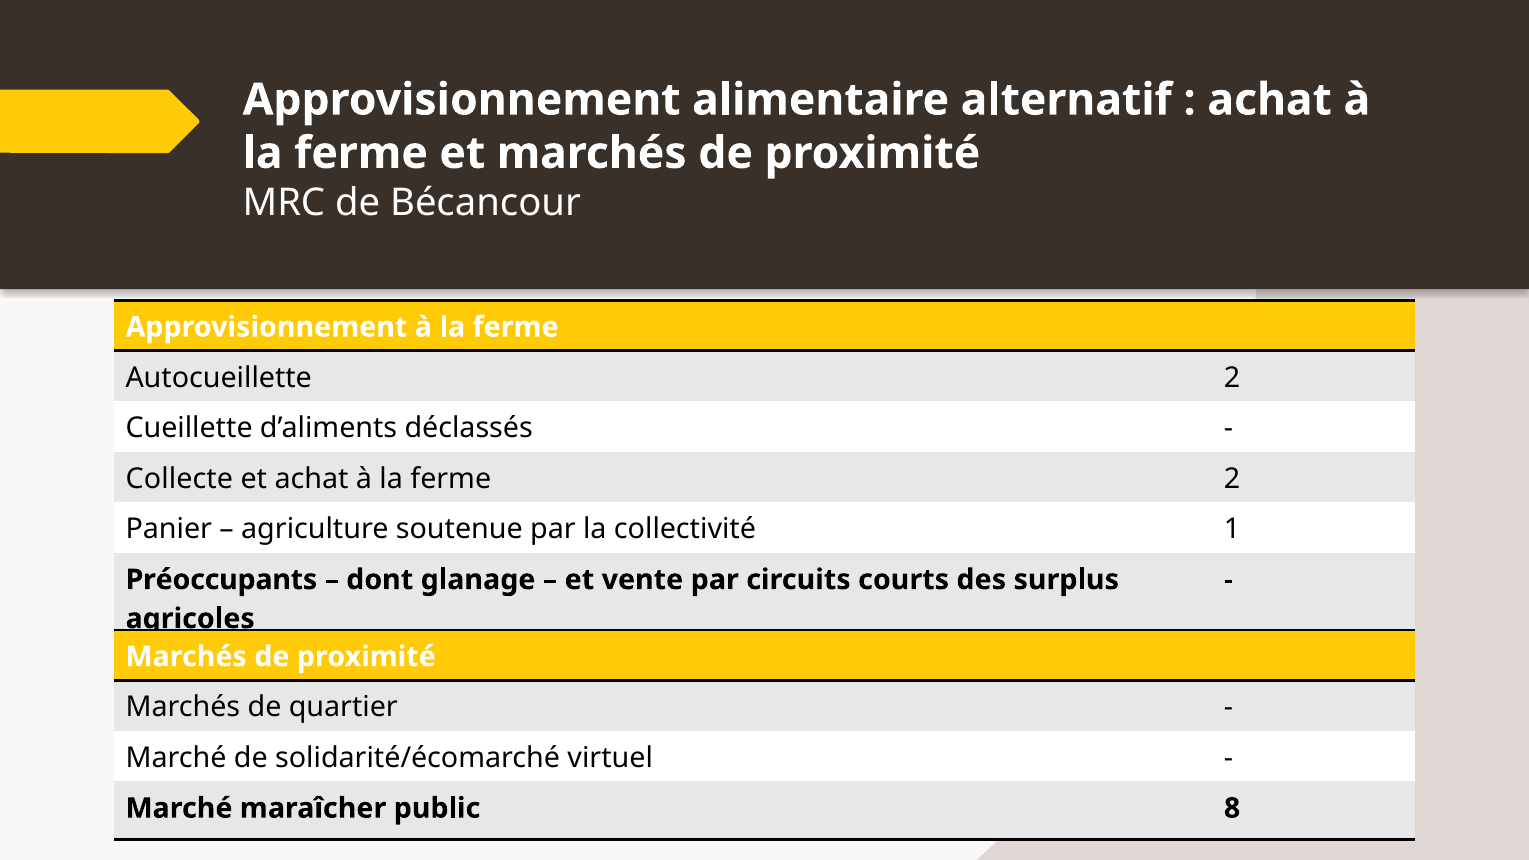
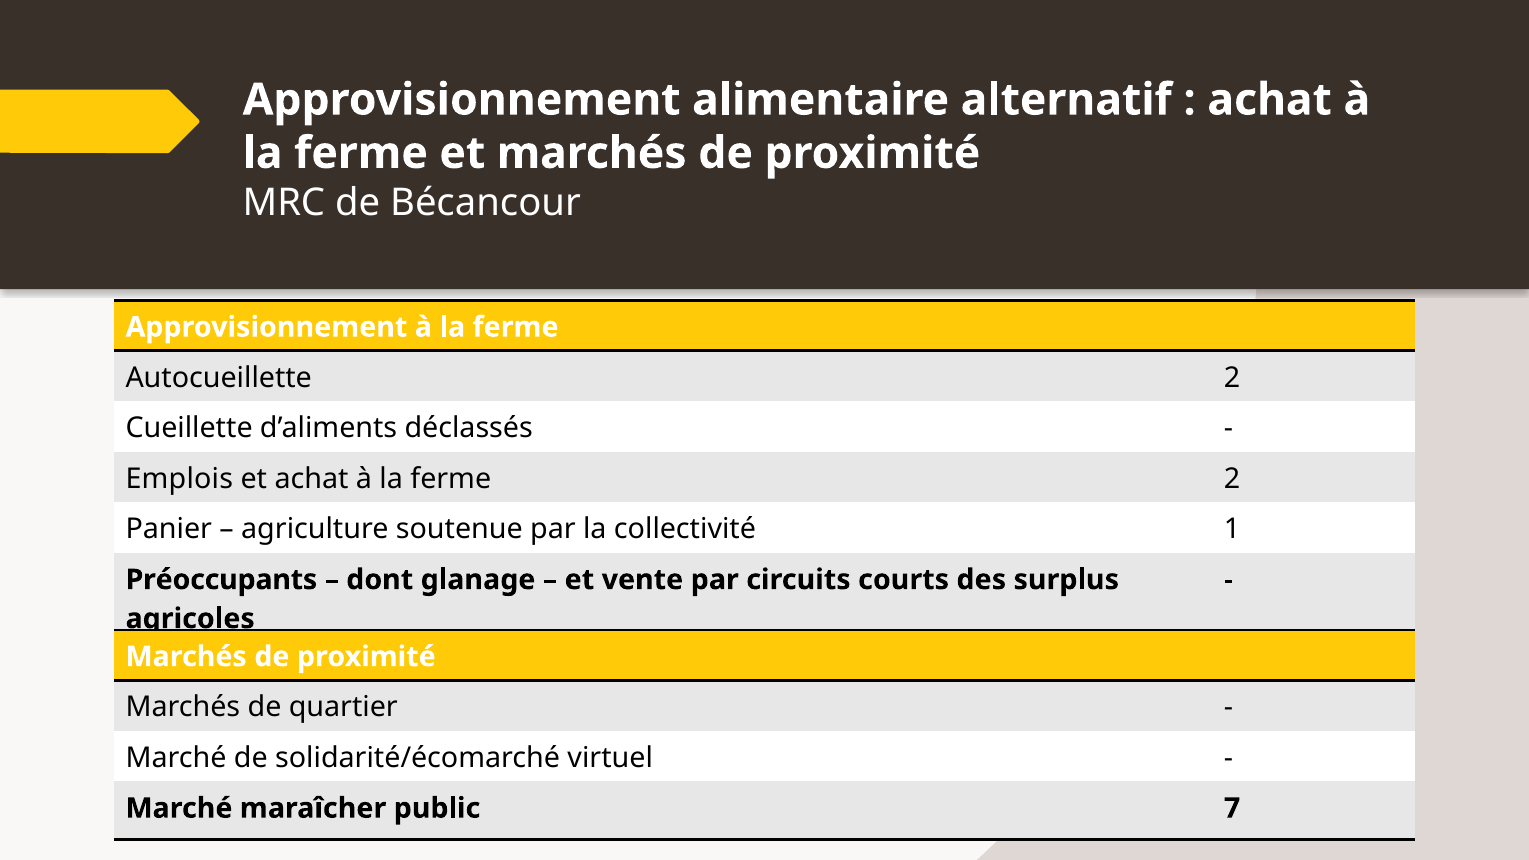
Collecte: Collecte -> Emplois
8: 8 -> 7
